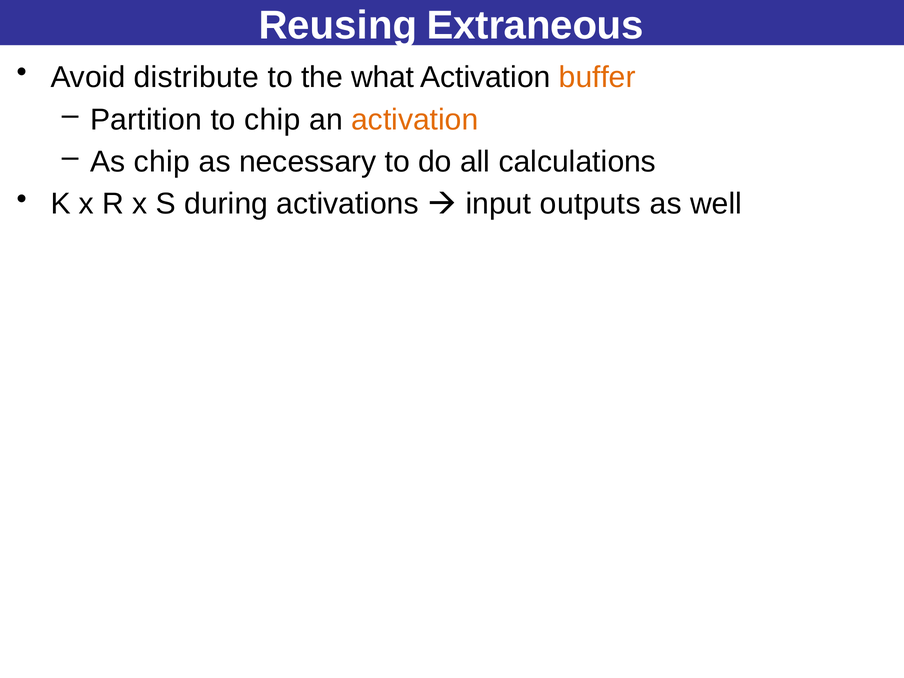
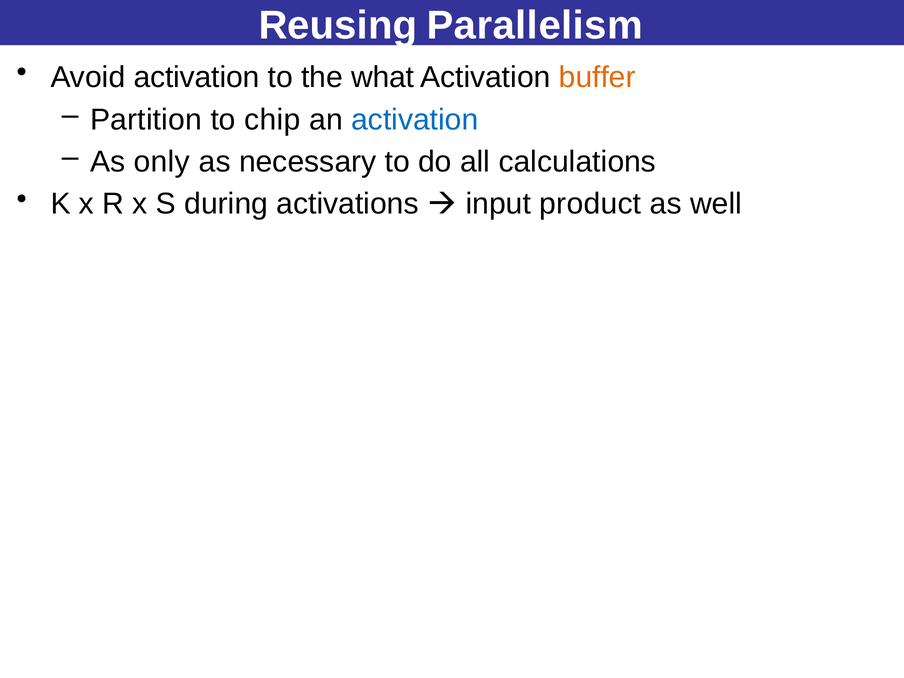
Extraneous: Extraneous -> Parallelism
Avoid distribute: distribute -> activation
activation at (415, 120) colour: orange -> blue
As chip: chip -> only
outputs: outputs -> product
